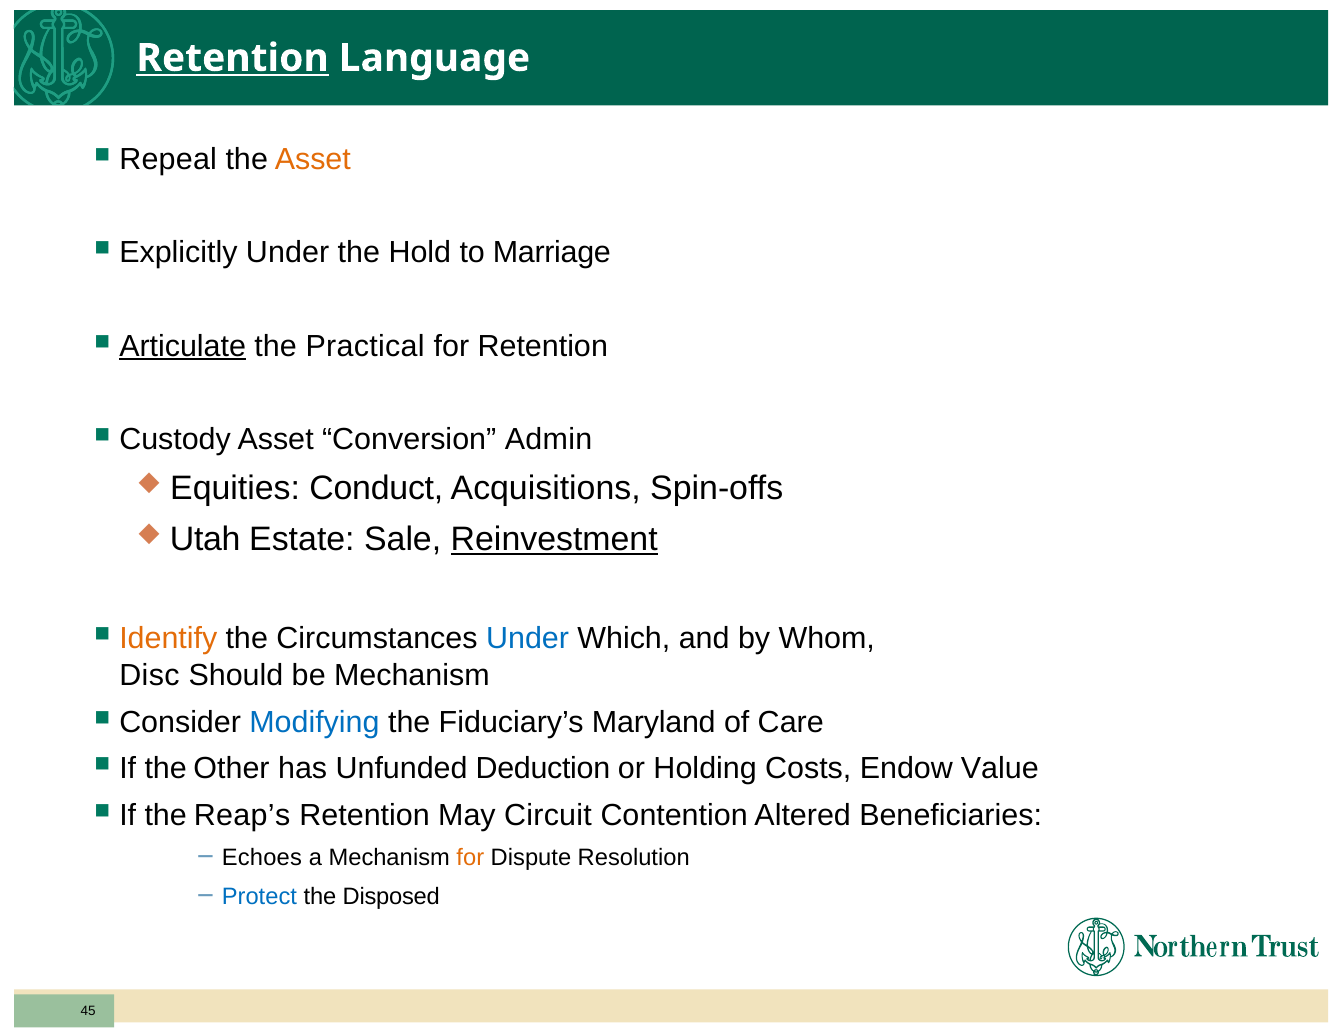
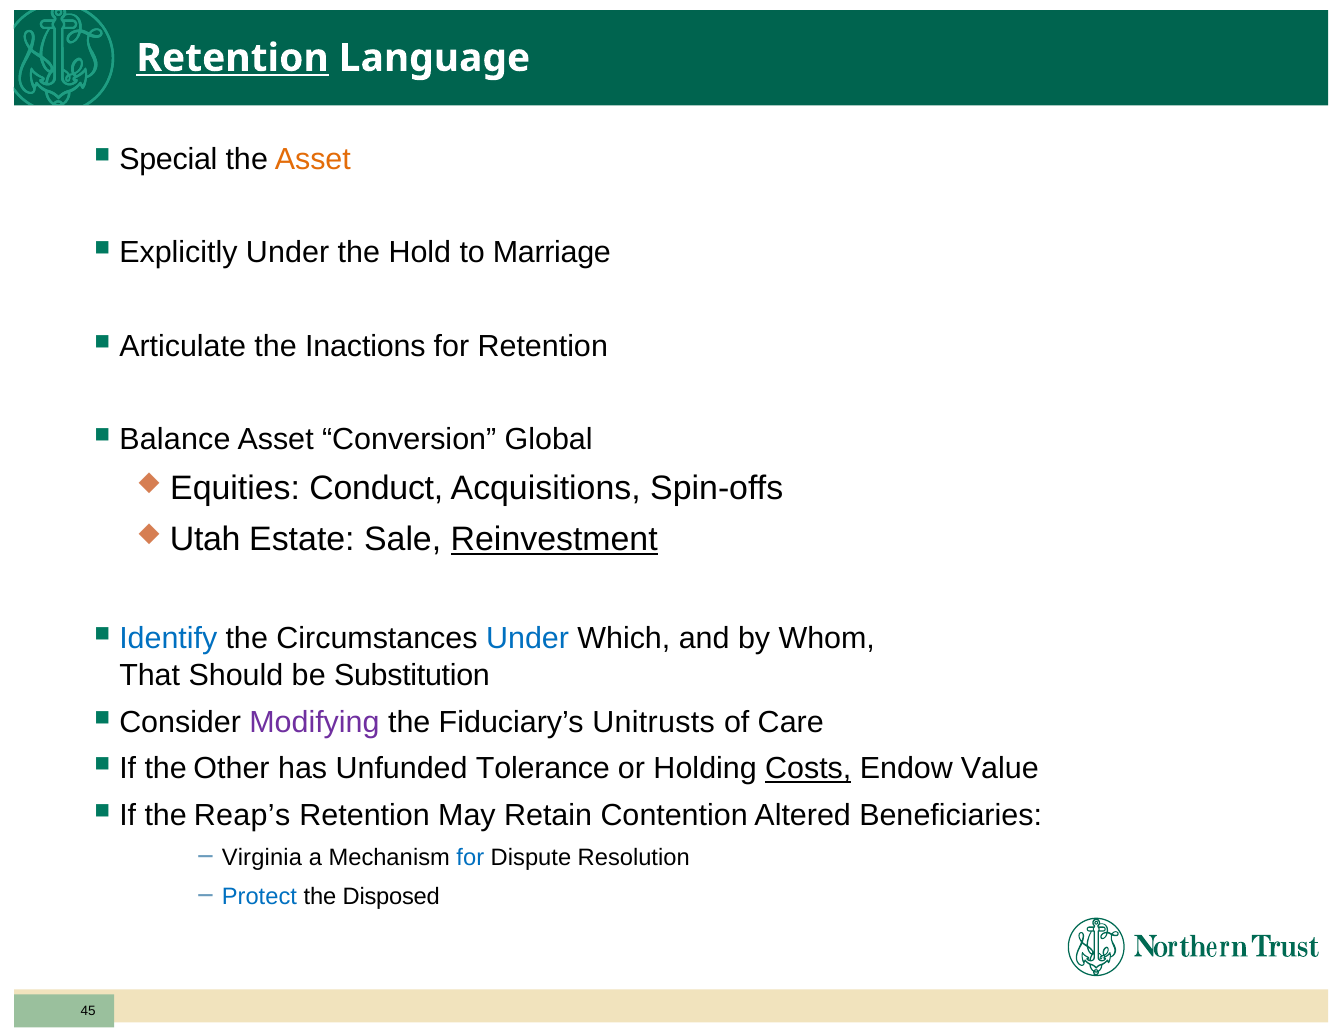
Repeal: Repeal -> Special
Articulate underline: present -> none
Practical: Practical -> Inactions
Custody: Custody -> Balance
Admin: Admin -> Global
Identify colour: orange -> blue
Disc: Disc -> That
be Mechanism: Mechanism -> Substitution
Modifying colour: blue -> purple
Maryland: Maryland -> Unitrusts
Deduction: Deduction -> Tolerance
Costs underline: none -> present
Circuit: Circuit -> Retain
Echoes: Echoes -> Virginia
for at (470, 857) colour: orange -> blue
